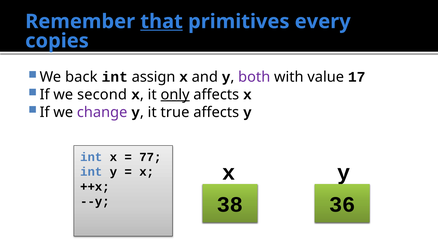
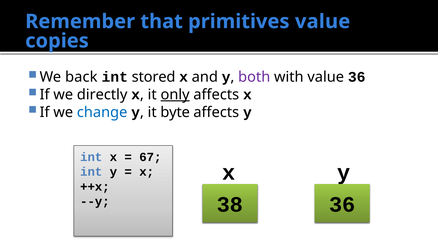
that underline: present -> none
primitives every: every -> value
assign: assign -> stored
value 17: 17 -> 36
second: second -> directly
change colour: purple -> blue
true: true -> byte
77: 77 -> 67
